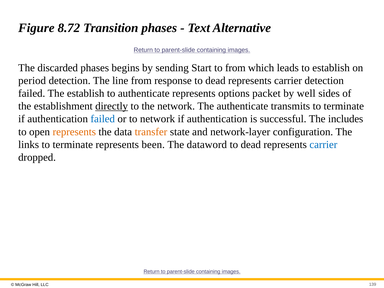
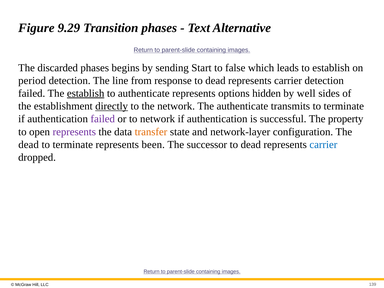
8.72: 8.72 -> 9.29
to from: from -> false
establish at (86, 93) underline: none -> present
packet: packet -> hidden
failed at (103, 119) colour: blue -> purple
includes: includes -> property
represents at (74, 132) colour: orange -> purple
links at (29, 145): links -> dead
dataword: dataword -> successor
